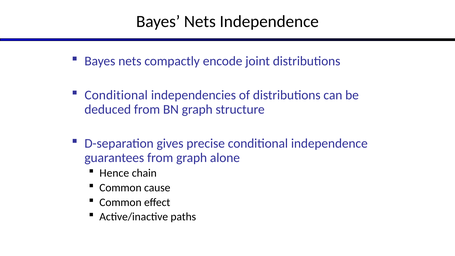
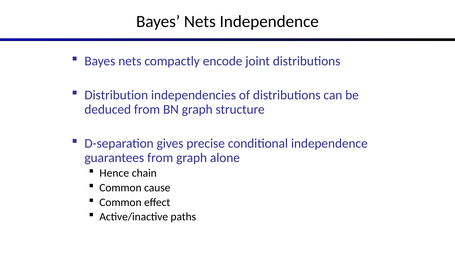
Conditional at (116, 95): Conditional -> Distribution
